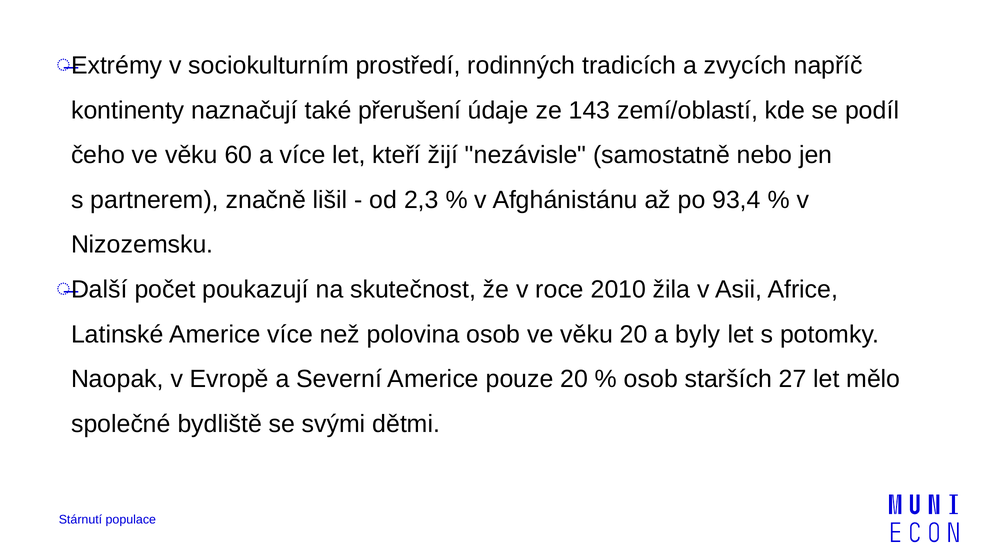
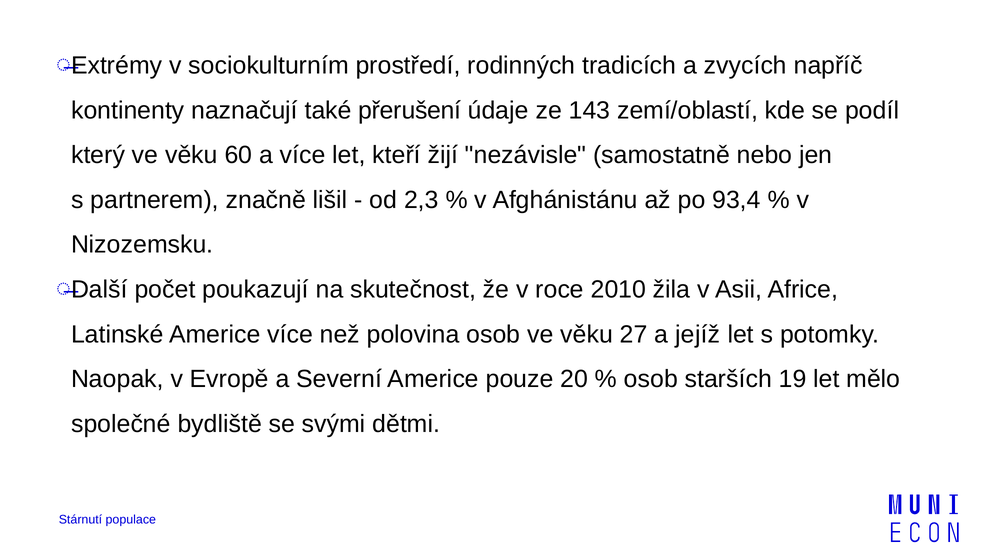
čeho: čeho -> který
věku 20: 20 -> 27
byly: byly -> jejíž
27: 27 -> 19
